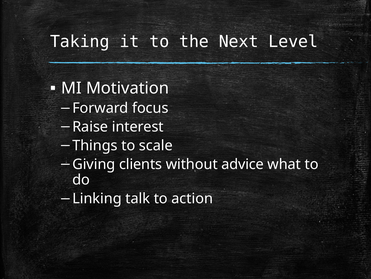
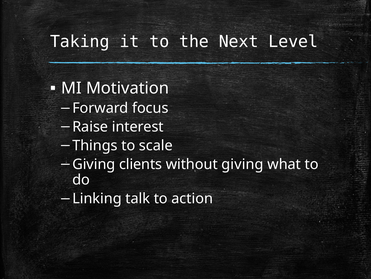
without advice: advice -> giving
